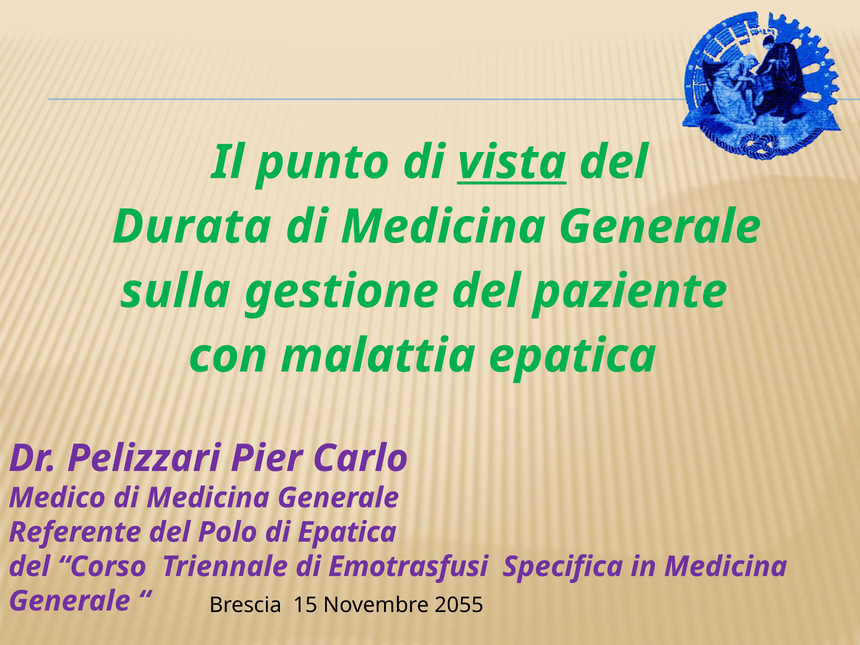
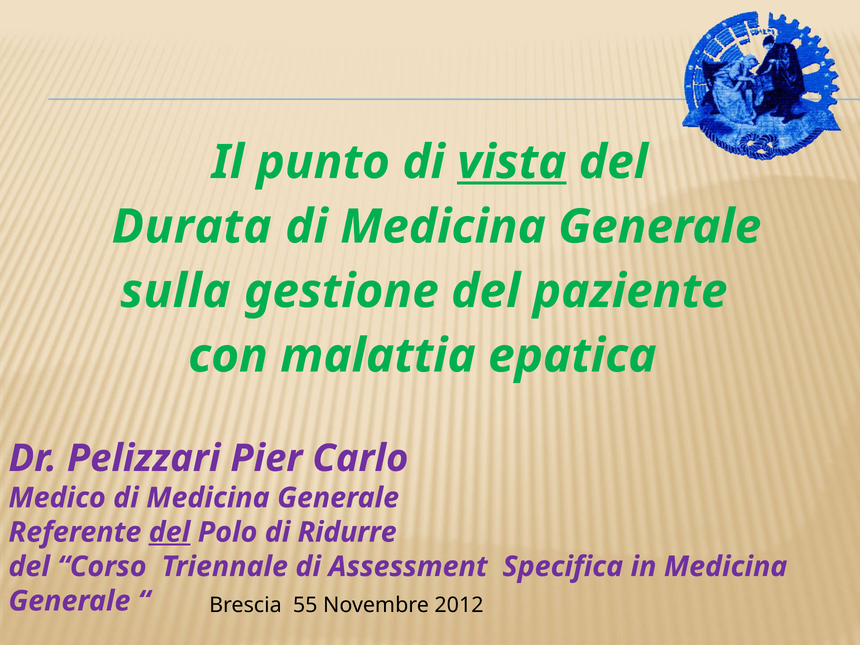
del at (170, 532) underline: none -> present
di Epatica: Epatica -> Ridurre
Emotrasfusi: Emotrasfusi -> Assessment
15: 15 -> 55
2055: 2055 -> 2012
